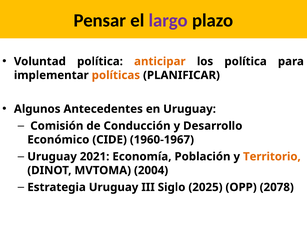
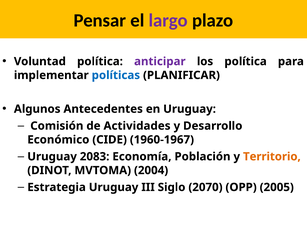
anticipar colour: orange -> purple
políticas colour: orange -> blue
Conducción: Conducción -> Actividades
2021: 2021 -> 2083
2025: 2025 -> 2070
2078: 2078 -> 2005
